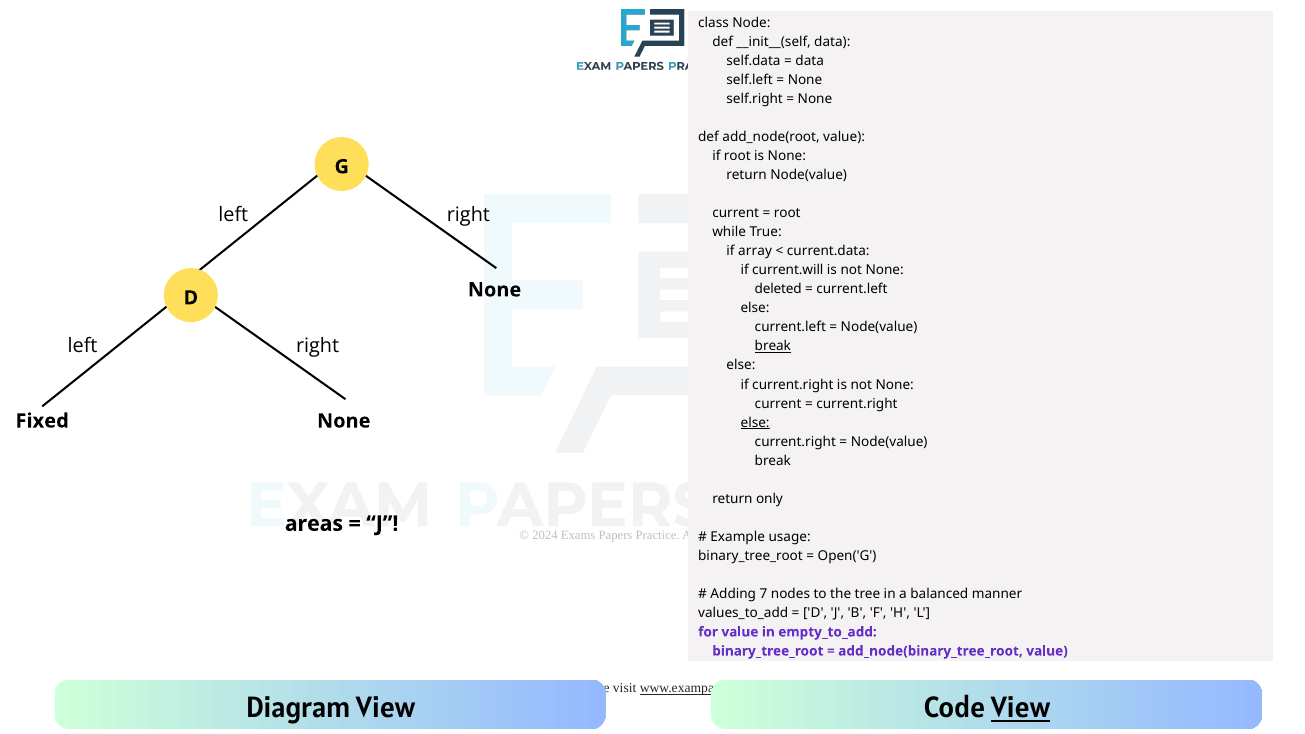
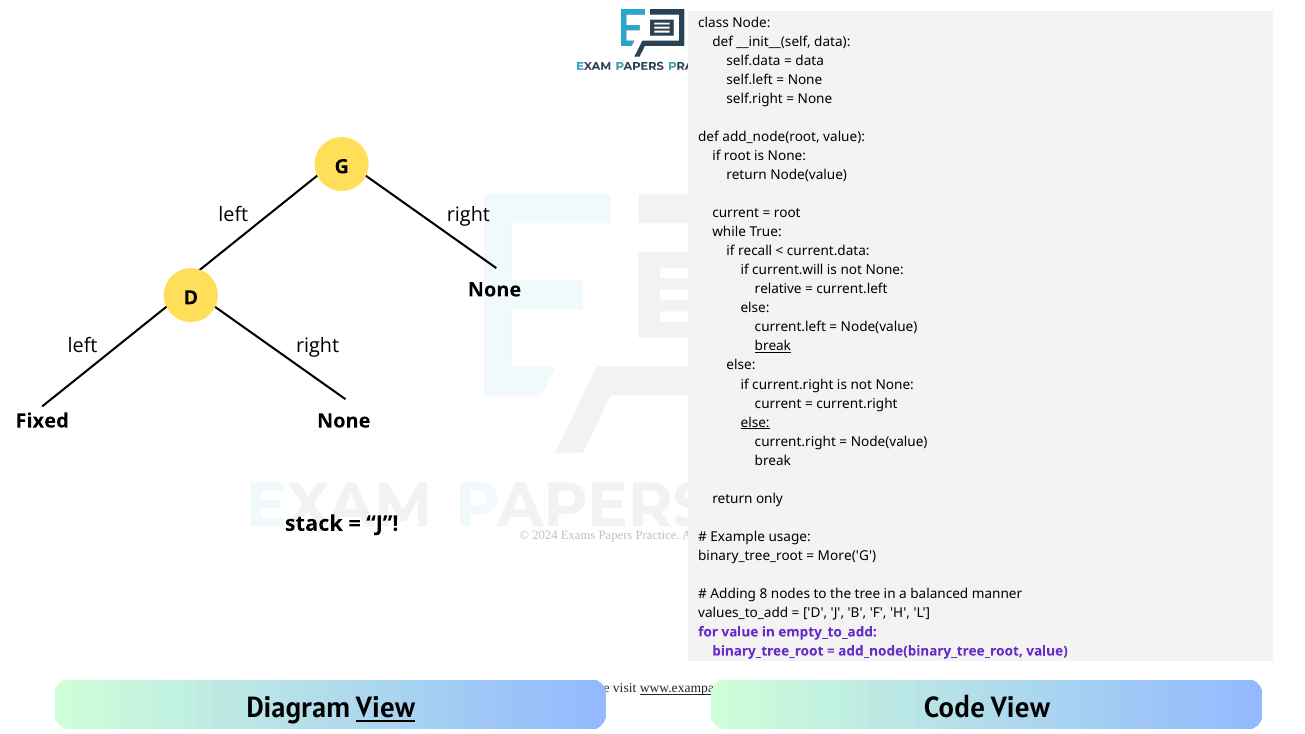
array: array -> recall
deleted: deleted -> relative
areas: areas -> stack
Open('G: Open('G -> More('G
7: 7 -> 8
View at (386, 708) underline: none -> present
View at (1021, 708) underline: present -> none
